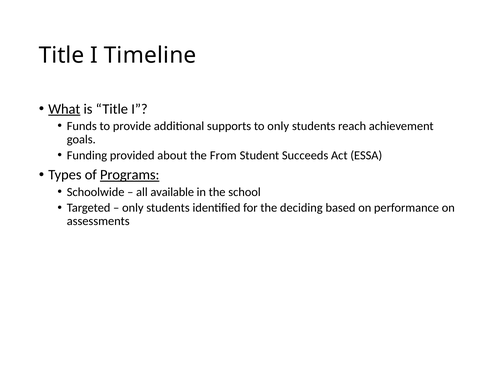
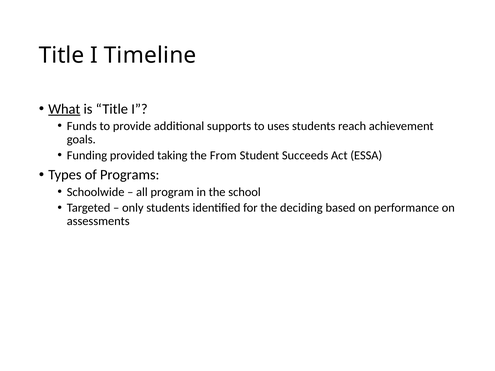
to only: only -> uses
about: about -> taking
Programs underline: present -> none
available: available -> program
